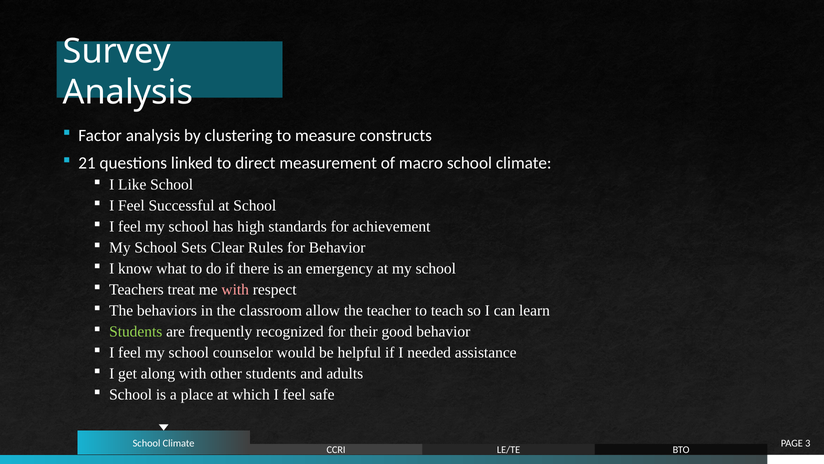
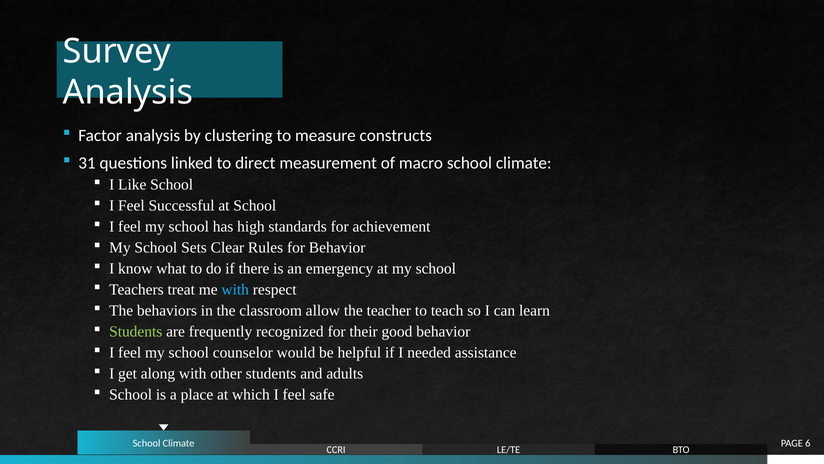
21: 21 -> 31
with at (235, 290) colour: pink -> light blue
3: 3 -> 6
